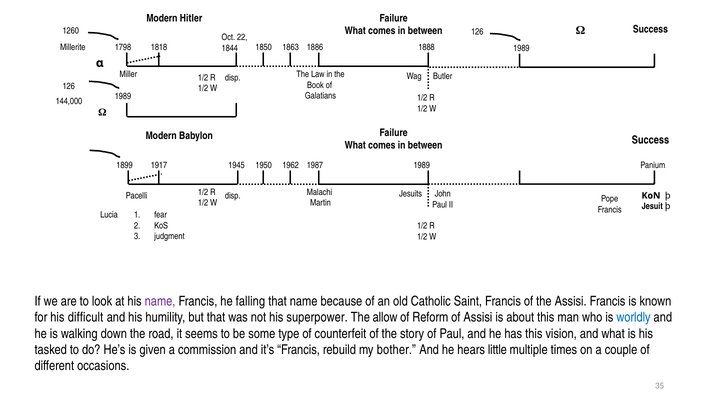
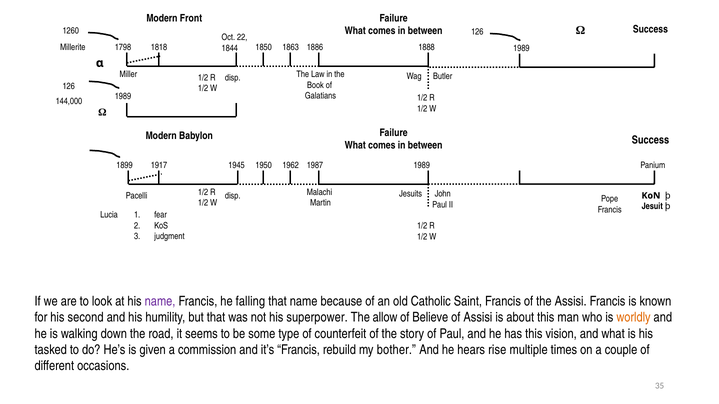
Hitler: Hitler -> Front
difficult: difficult -> second
Reform: Reform -> Believe
worldly colour: blue -> orange
little: little -> rise
